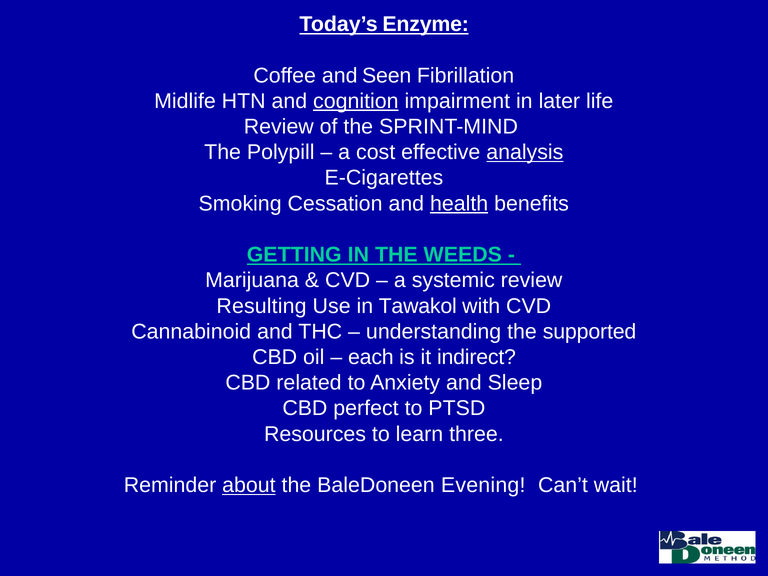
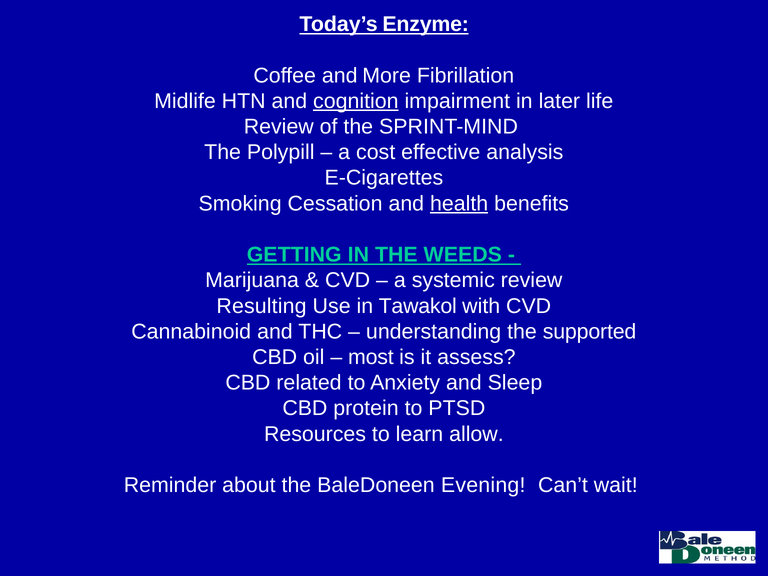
Seen: Seen -> More
analysis underline: present -> none
each: each -> most
indirect: indirect -> assess
perfect: perfect -> protein
three: three -> allow
about underline: present -> none
